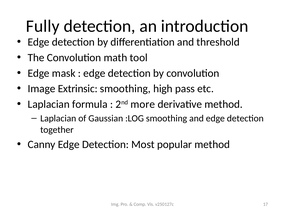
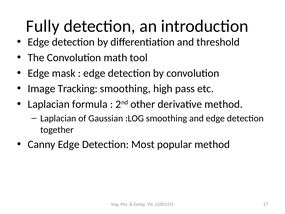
Extrinsic: Extrinsic -> Tracking
more: more -> other
